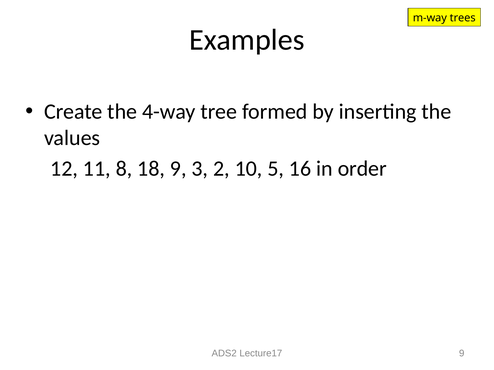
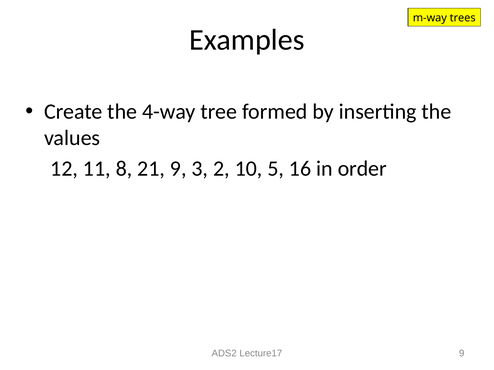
18: 18 -> 21
